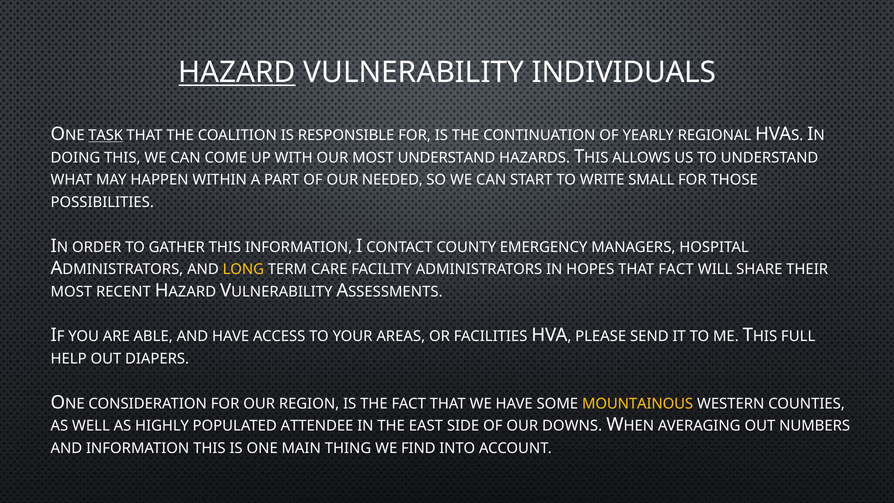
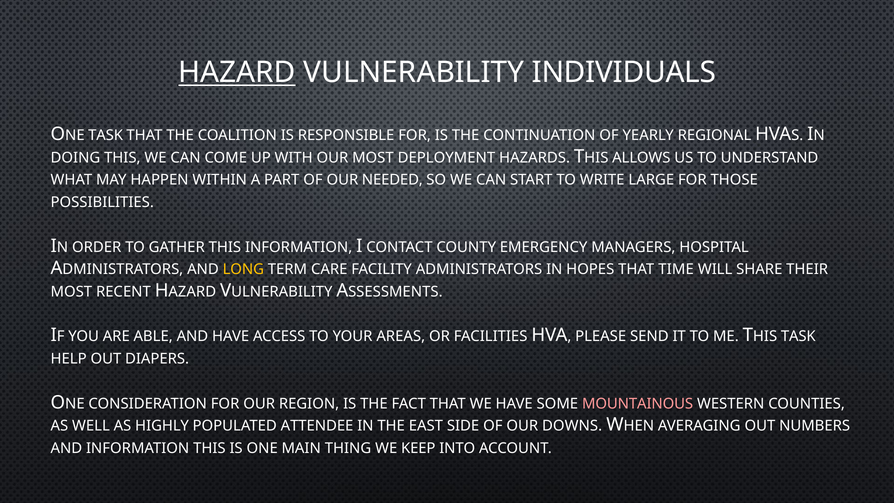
TASK at (106, 135) underline: present -> none
MOST UNDERSTAND: UNDERSTAND -> DEPLOYMENT
SMALL: SMALL -> LARGE
THAT FACT: FACT -> TIME
THIS FULL: FULL -> TASK
MOUNTAINOUS colour: yellow -> pink
FIND: FIND -> KEEP
